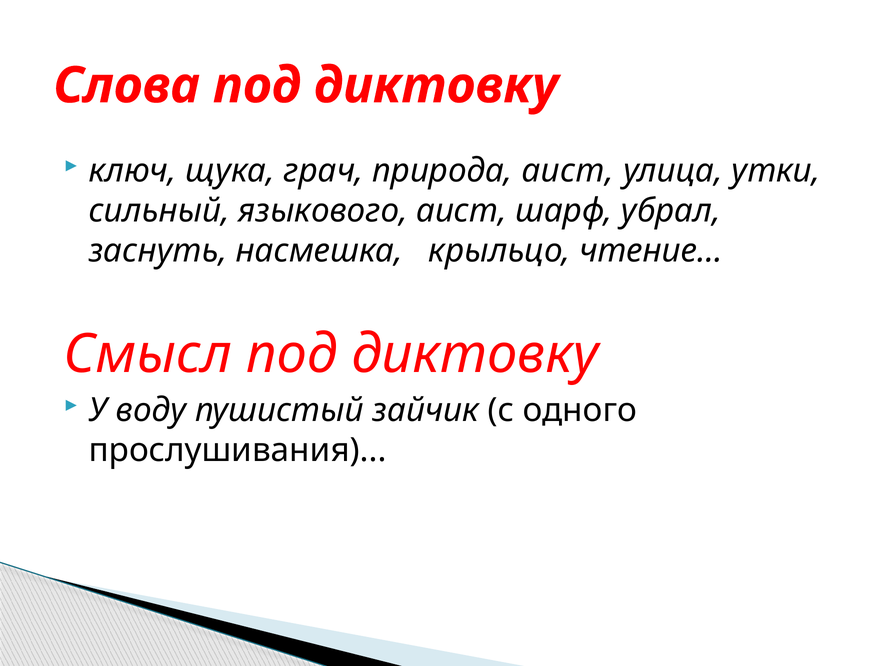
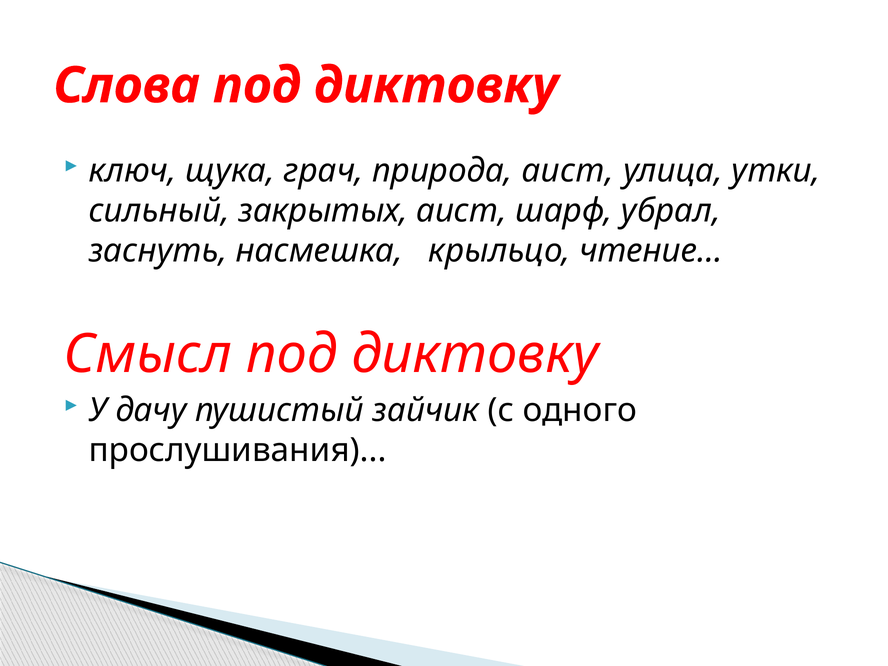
языкового: языкового -> закрытых
воду: воду -> дачу
